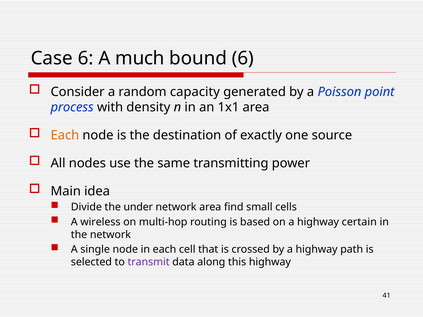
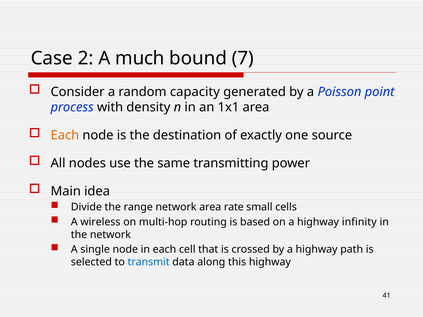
Case 6: 6 -> 2
bound 6: 6 -> 7
under: under -> range
find: find -> rate
certain: certain -> infinity
transmit colour: purple -> blue
